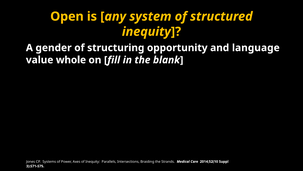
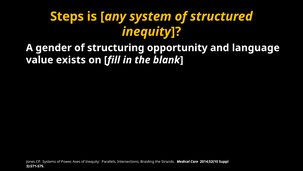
Open: Open -> Steps
whole: whole -> exists
